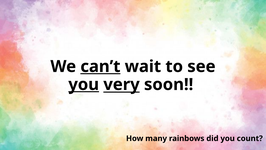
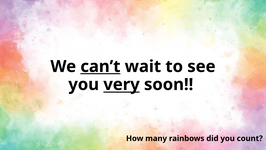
you at (84, 84) underline: present -> none
